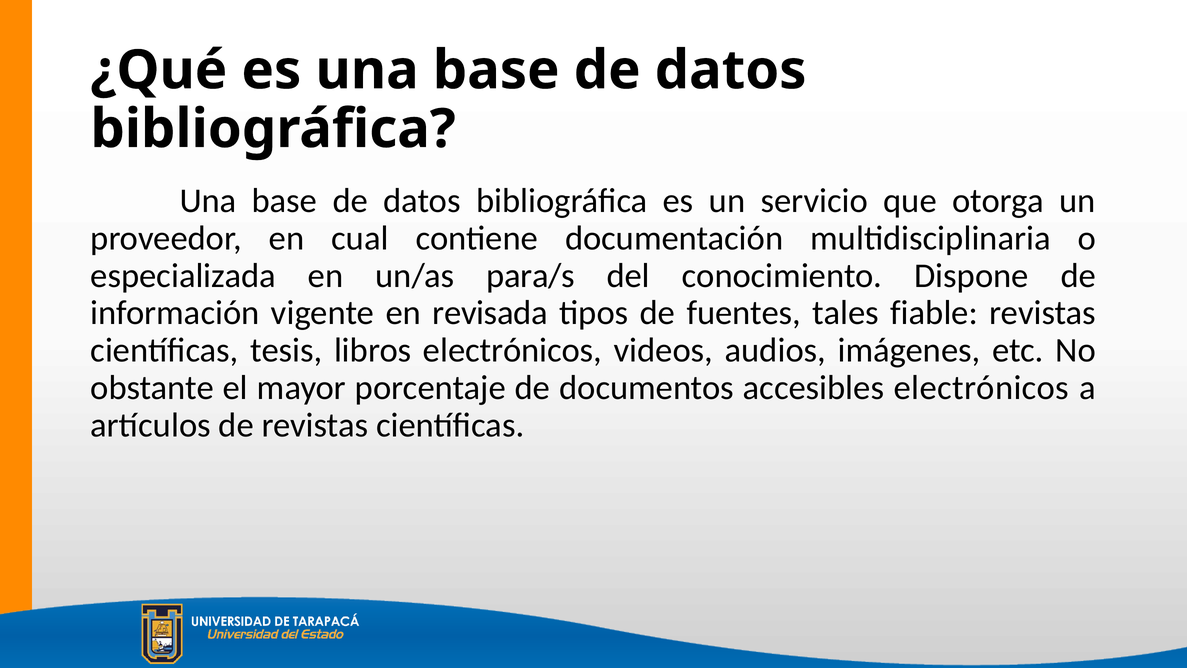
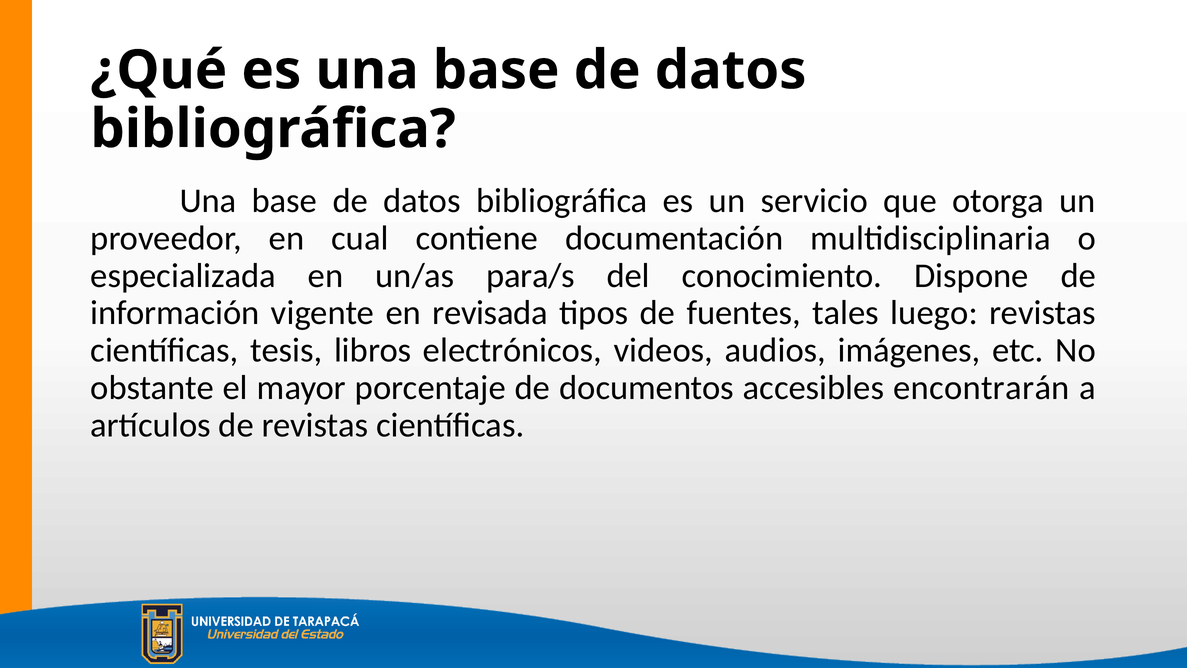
fiable: fiable -> luego
accesibles electrónicos: electrónicos -> encontrarán
